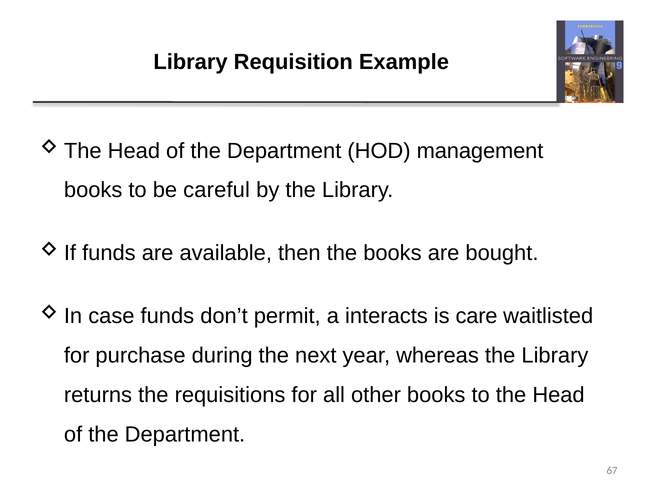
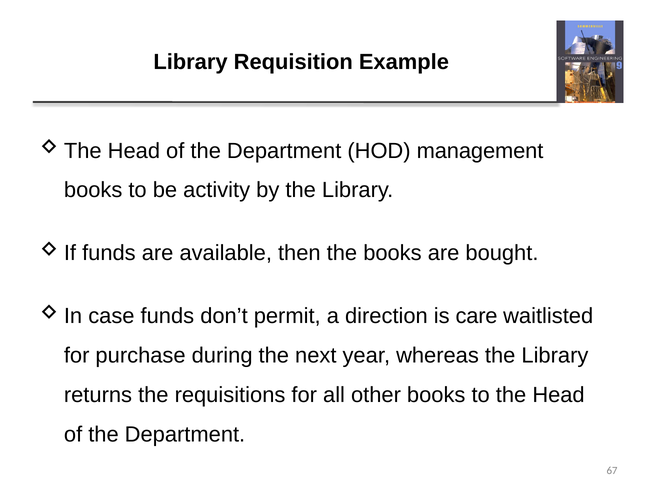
careful: careful -> activity
interacts: interacts -> direction
